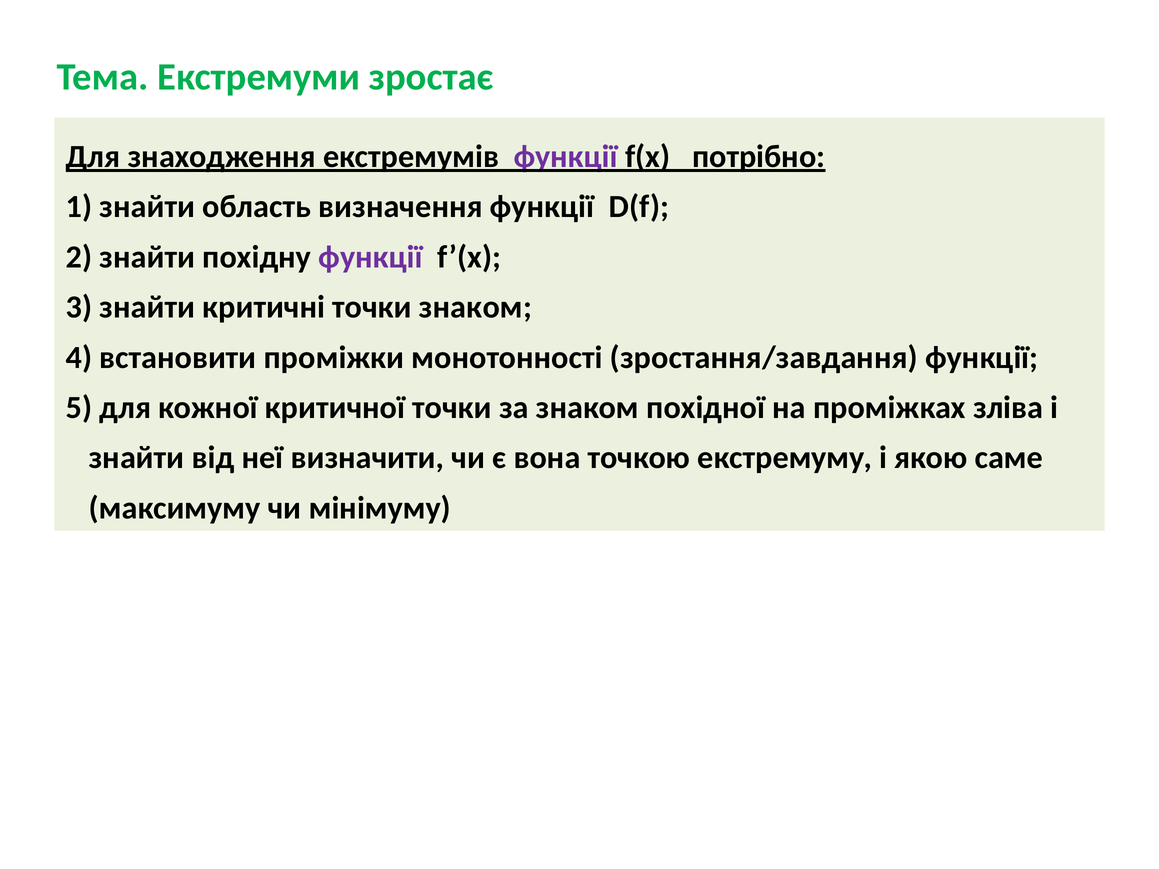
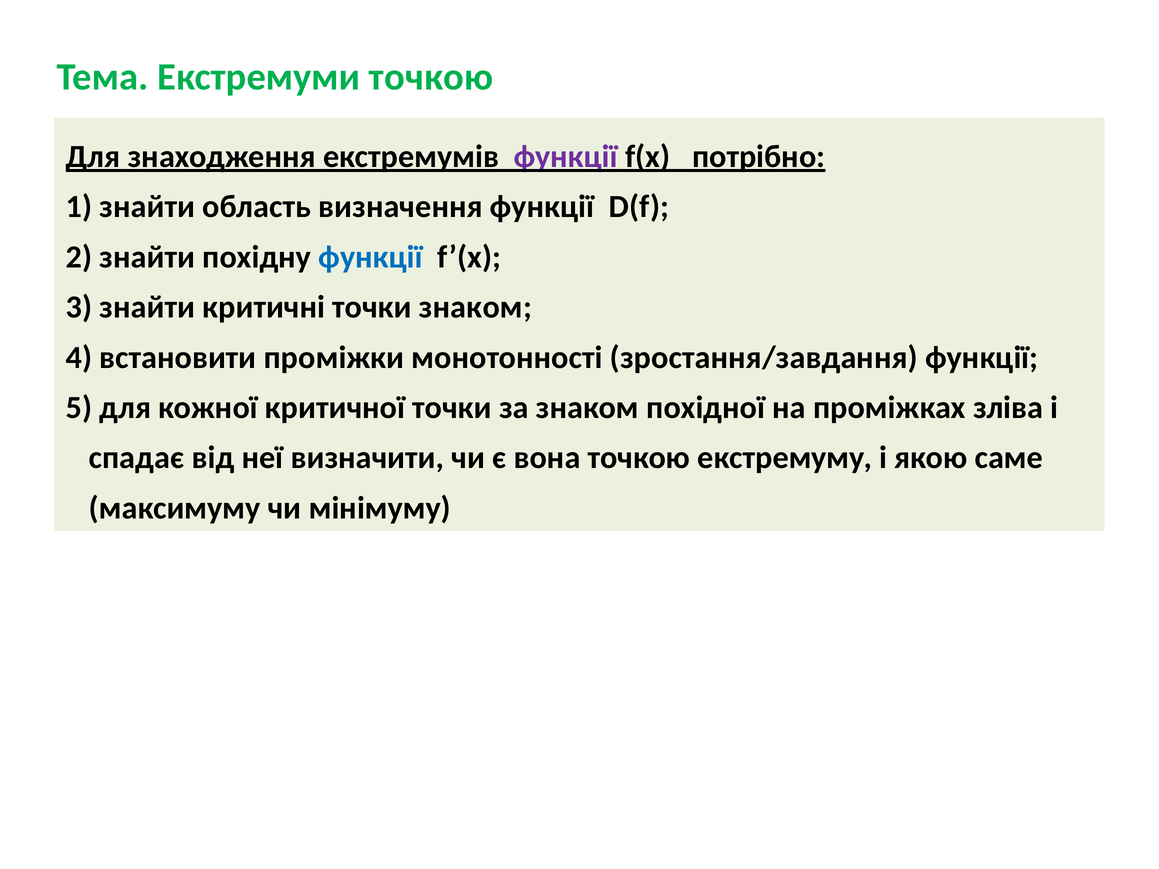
Екстремуми зростає: зростає -> точкою
функції at (371, 257) colour: purple -> blue
знайти at (137, 458): знайти -> спадає
